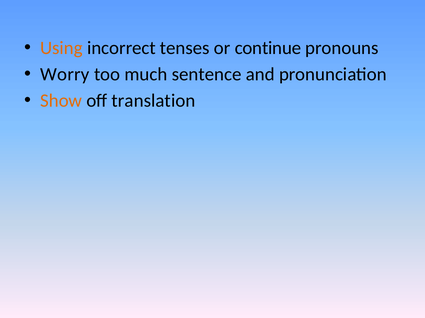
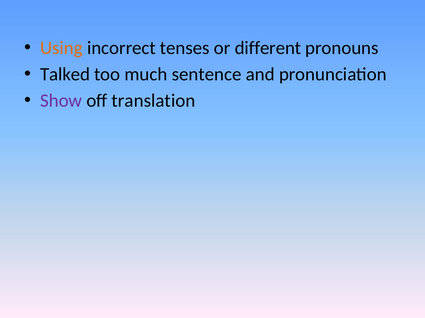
continue: continue -> different
Worry: Worry -> Talked
Show colour: orange -> purple
